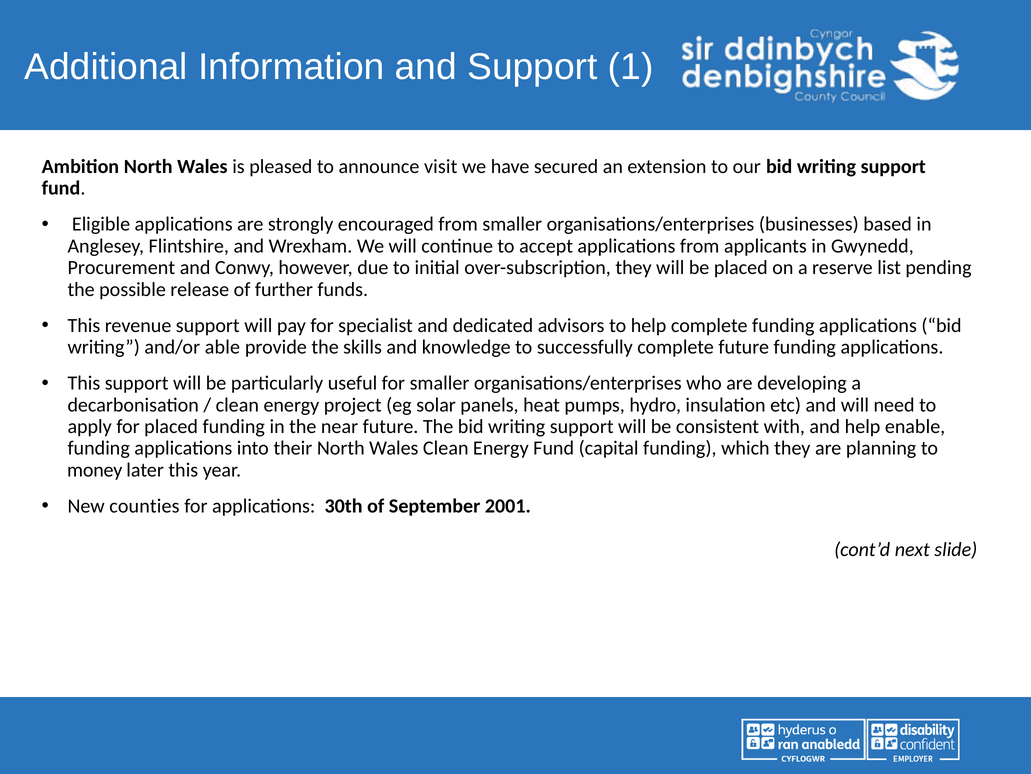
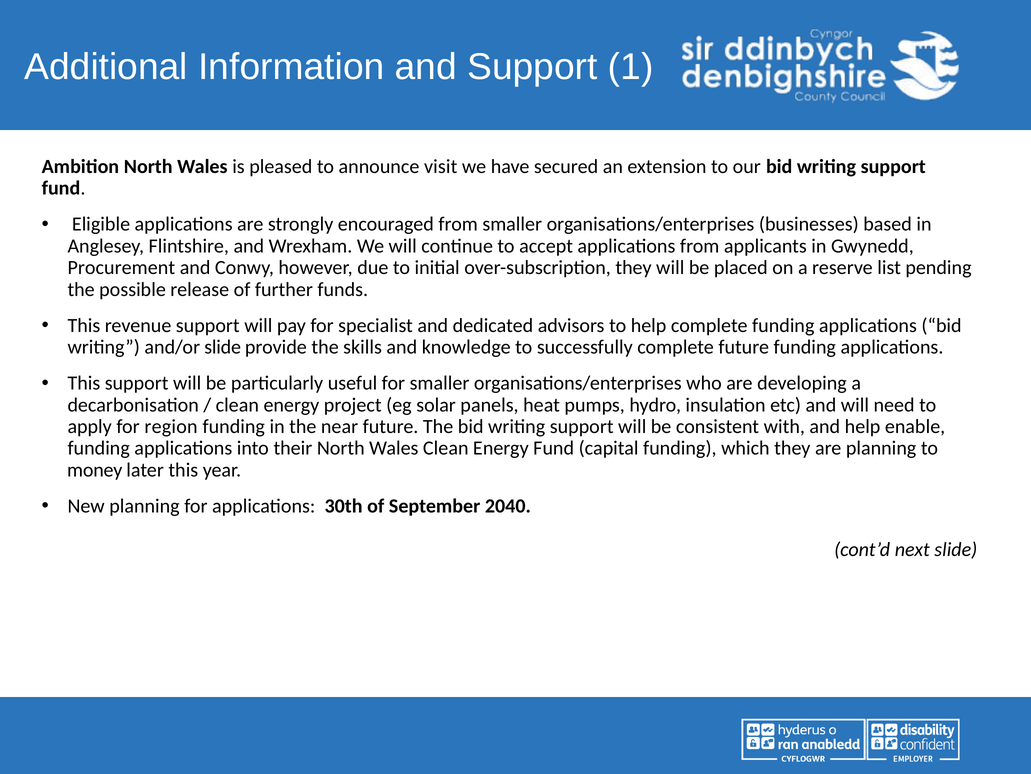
and/or able: able -> slide
for placed: placed -> region
New counties: counties -> planning
2001: 2001 -> 2040
